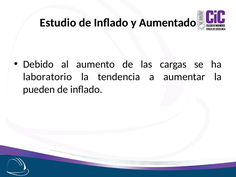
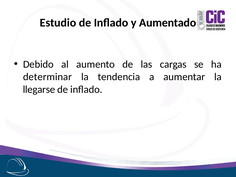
laboratorio: laboratorio -> determinar
pueden: pueden -> llegarse
